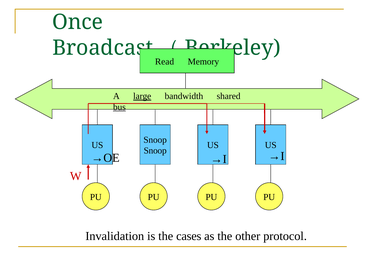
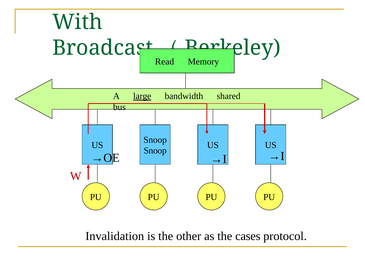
Once: Once -> With
bus underline: present -> none
cases: cases -> other
other: other -> cases
